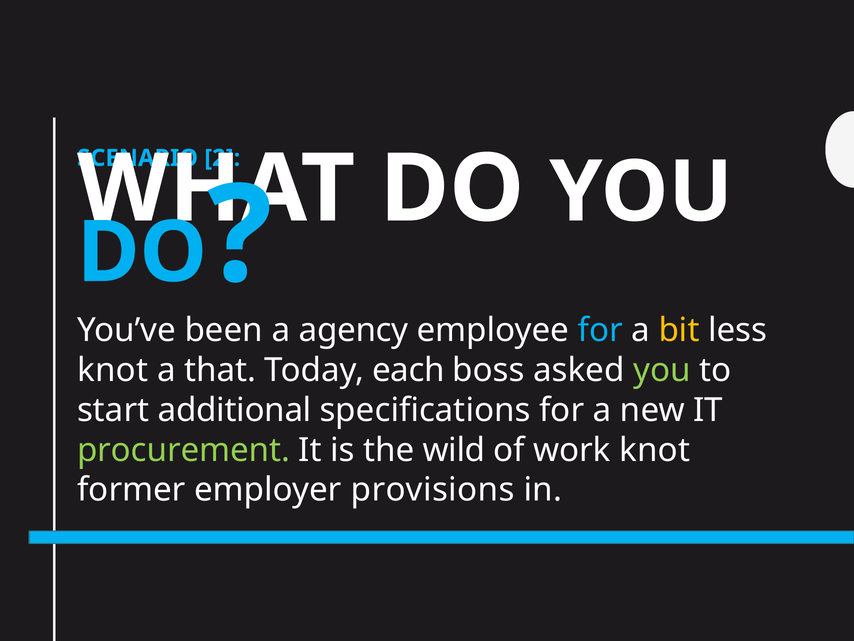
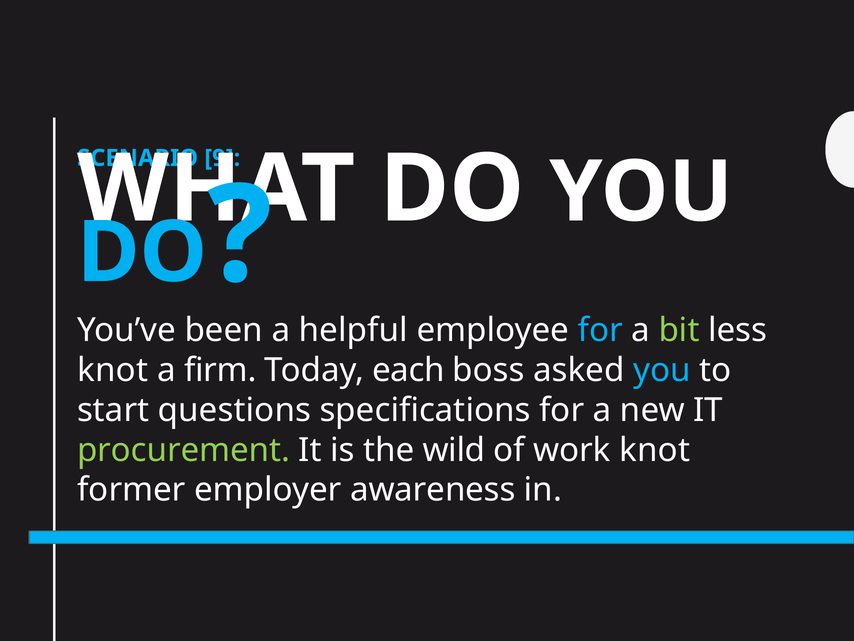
2: 2 -> 9
agency: agency -> helpful
bit colour: yellow -> light green
that: that -> firm
you at (662, 370) colour: light green -> light blue
additional: additional -> questions
provisions: provisions -> awareness
